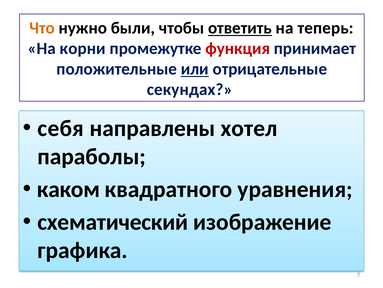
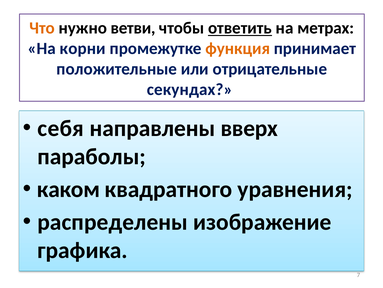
были: были -> ветви
теперь: теперь -> метрах
функция colour: red -> orange
или underline: present -> none
хотел: хотел -> вверх
схематический: схематический -> распределены
